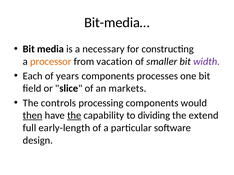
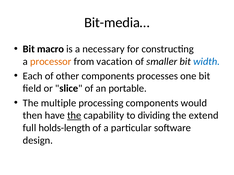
media: media -> macro
width colour: purple -> blue
years: years -> other
markets: markets -> portable
controls: controls -> multiple
then underline: present -> none
early-length: early-length -> holds-length
